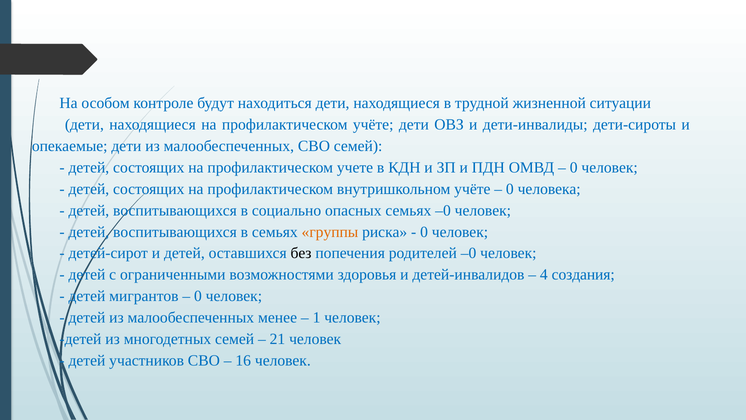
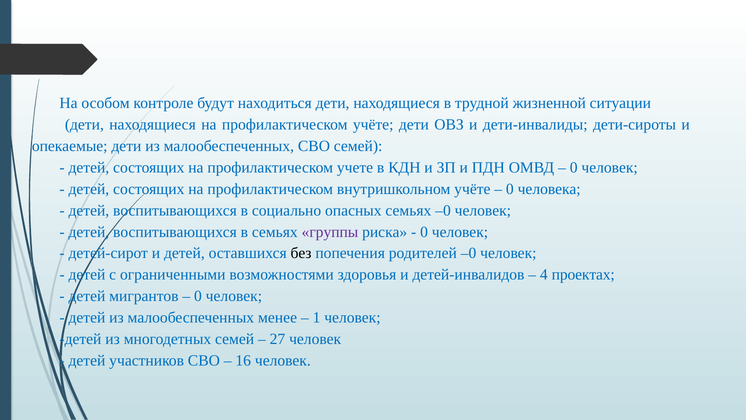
группы colour: orange -> purple
создания: создания -> проектах
21: 21 -> 27
